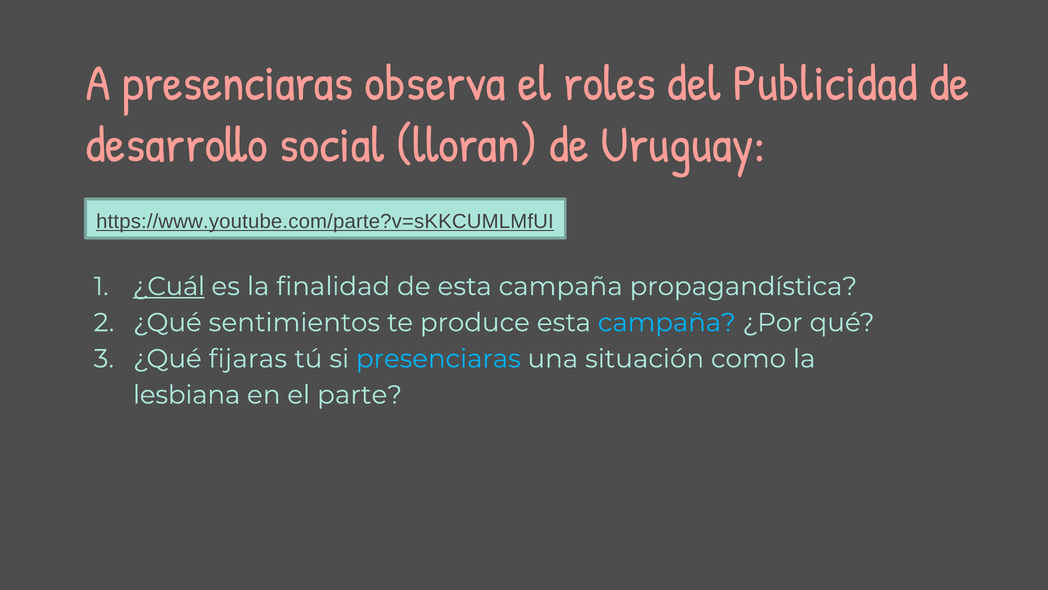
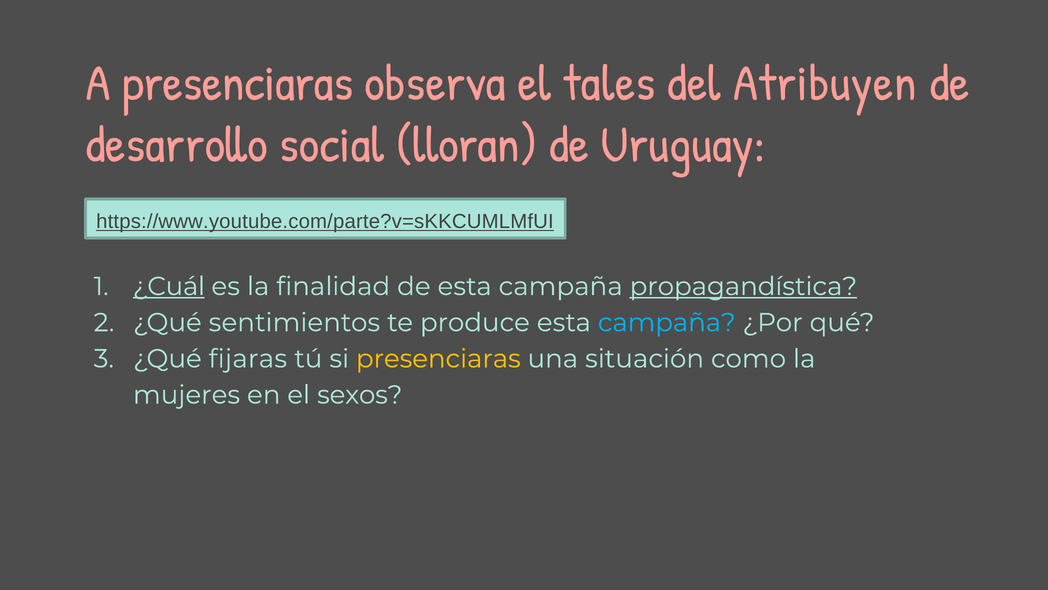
roles: roles -> tales
Publicidad: Publicidad -> Atribuyen
propagandística underline: none -> present
presenciaras at (438, 359) colour: light blue -> yellow
lesbiana: lesbiana -> mujeres
parte: parte -> sexos
